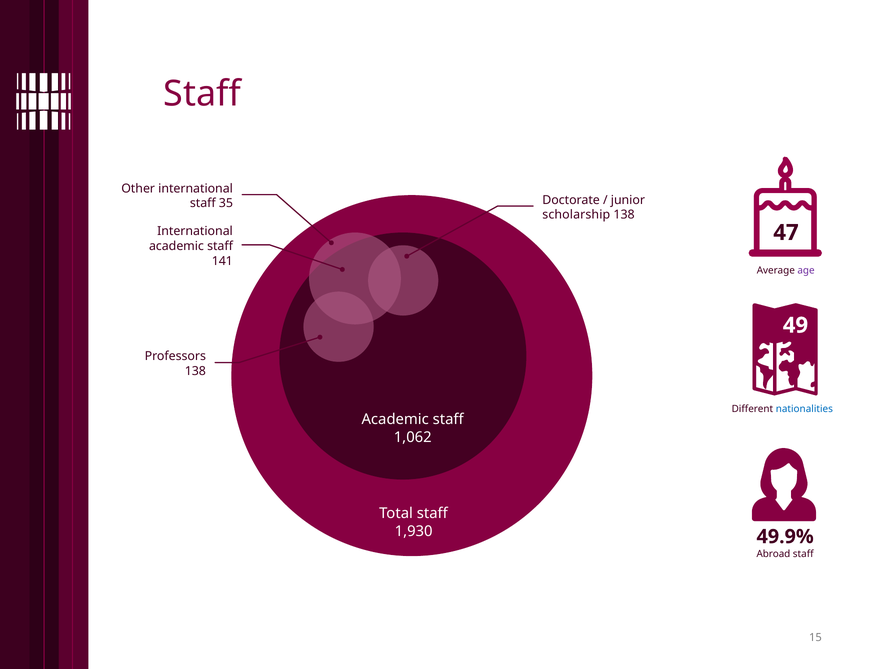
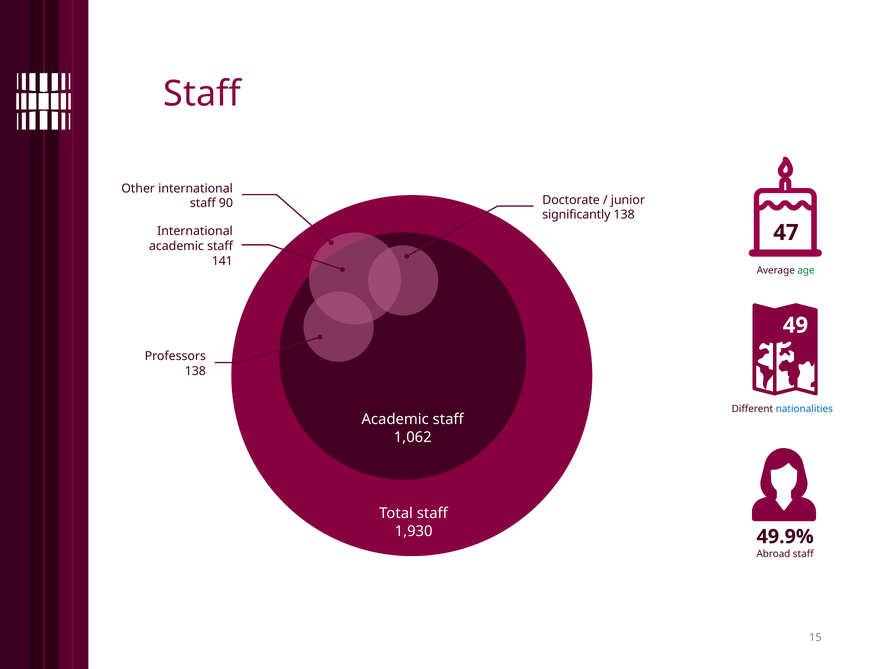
35: 35 -> 90
scholarship: scholarship -> significantly
age colour: purple -> green
